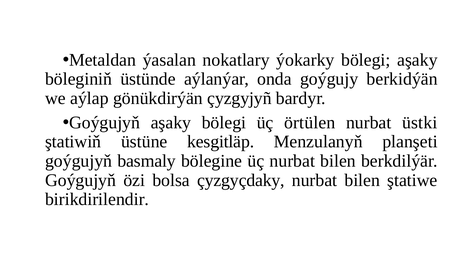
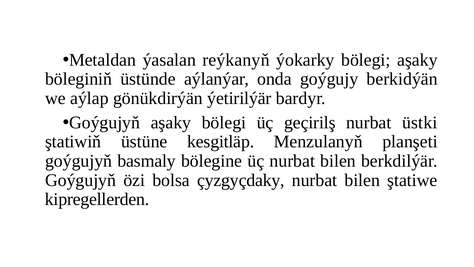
nokatlary: nokatlary -> reýkanyň
çyzgyjyñ: çyzgyjyñ -> ýetirilýär
örtülen: örtülen -> geçirilş
birikdirilendir: birikdirilendir -> kipregellerden
